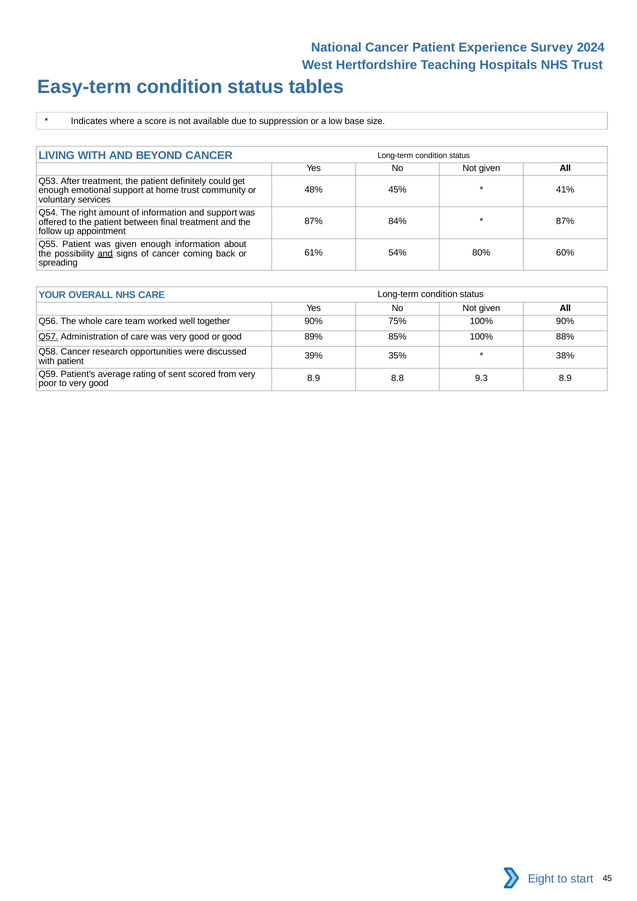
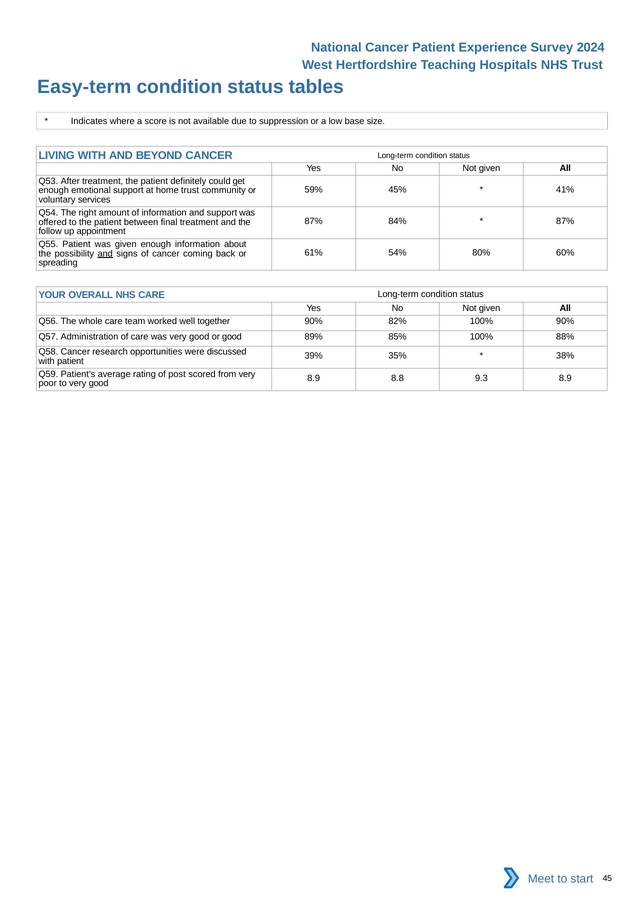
48%: 48% -> 59%
75%: 75% -> 82%
Q57 underline: present -> none
sent: sent -> post
Eight: Eight -> Meet
